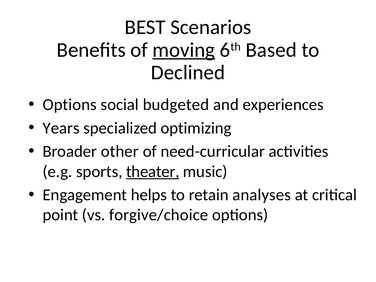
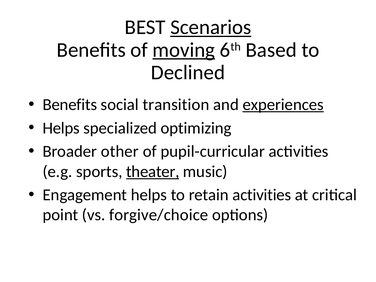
Scenarios underline: none -> present
Options at (70, 105): Options -> Benefits
budgeted: budgeted -> transition
experiences underline: none -> present
Years at (61, 128): Years -> Helps
need-curricular: need-curricular -> pupil-curricular
retain analyses: analyses -> activities
